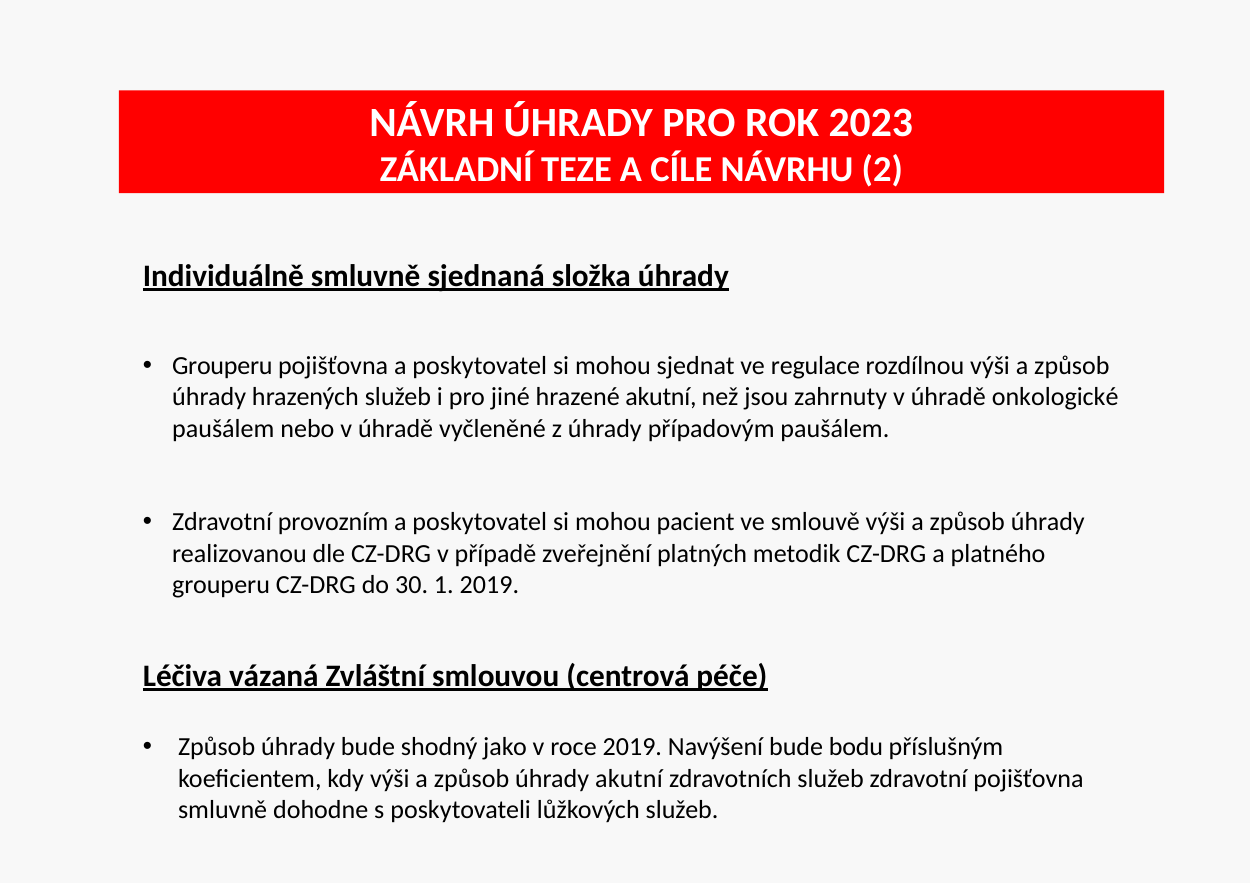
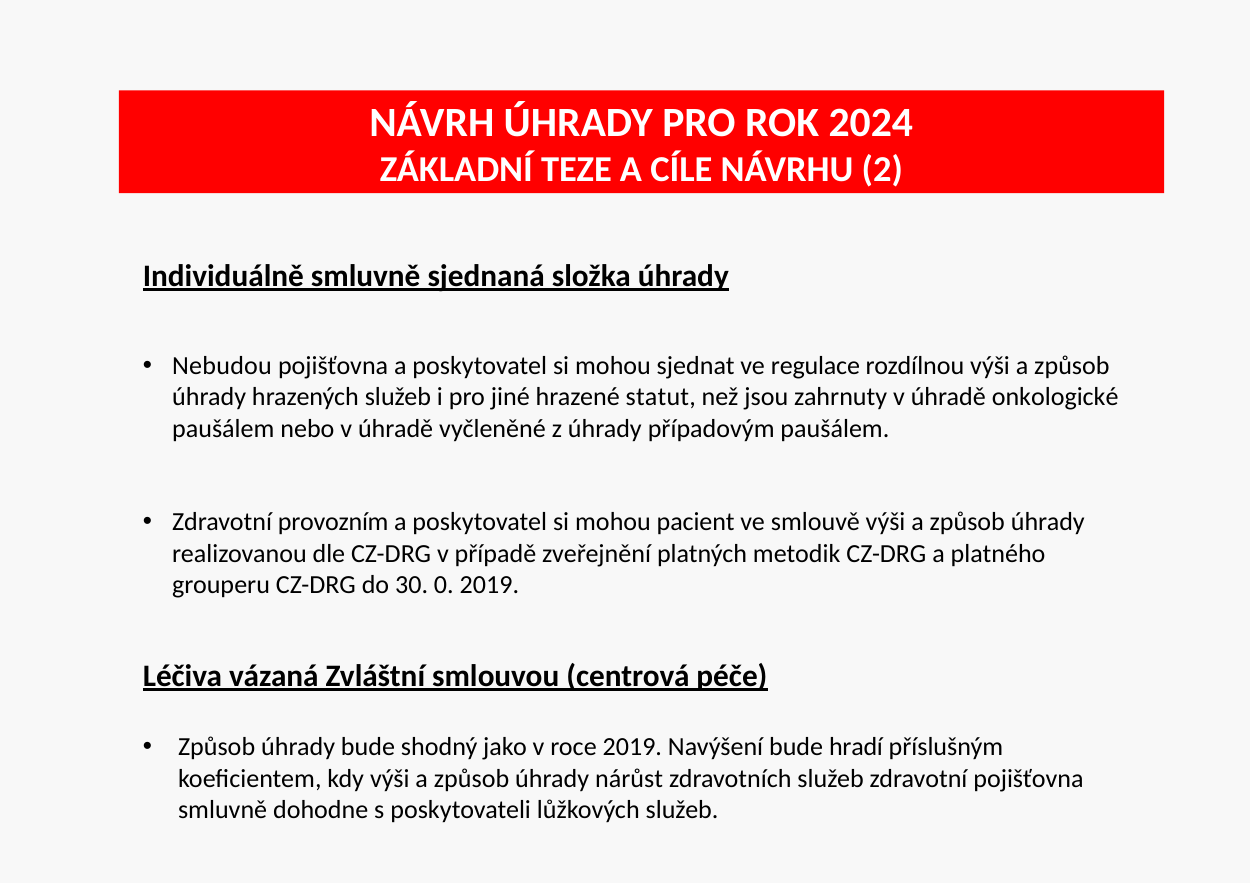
2023: 2023 -> 2024
Grouperu at (222, 366): Grouperu -> Nebudou
hrazené akutní: akutní -> statut
1: 1 -> 0
bodu: bodu -> hradí
úhrady akutní: akutní -> nárůst
